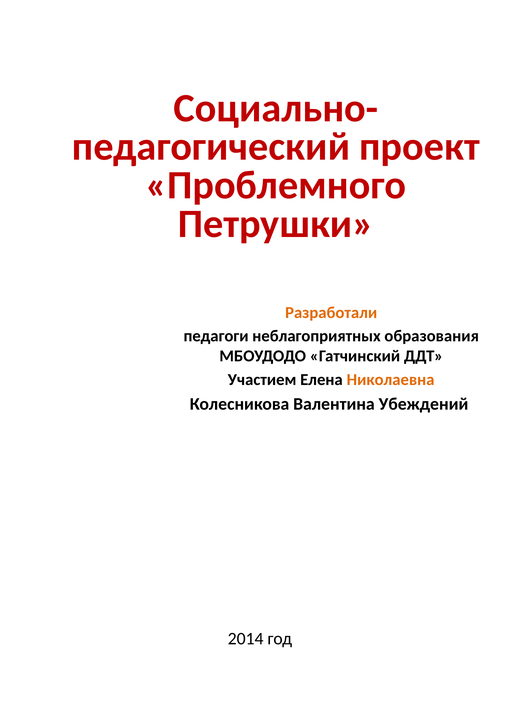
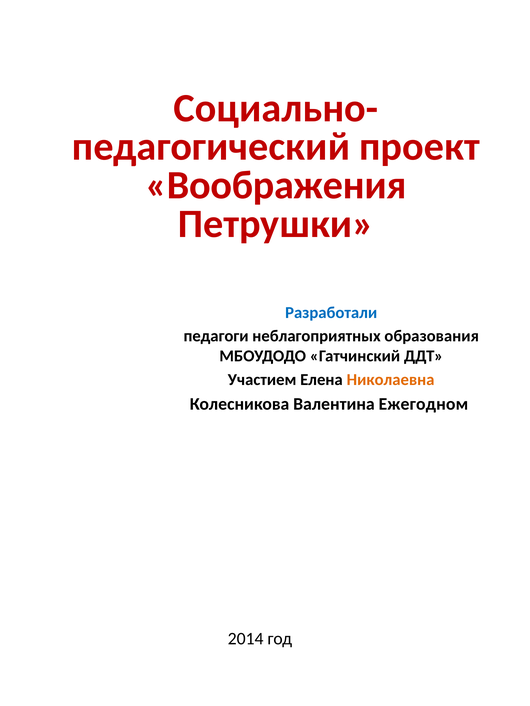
Проблемного: Проблемного -> Воображения
Разработали colour: orange -> blue
Убеждений: Убеждений -> Ежегодном
